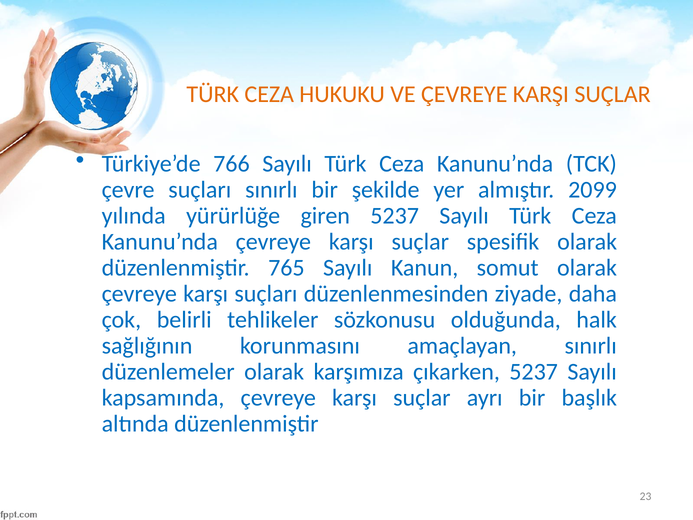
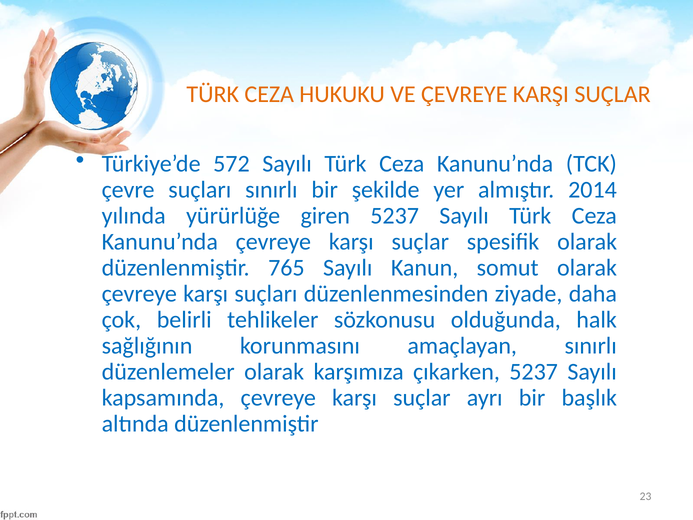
766: 766 -> 572
2099: 2099 -> 2014
